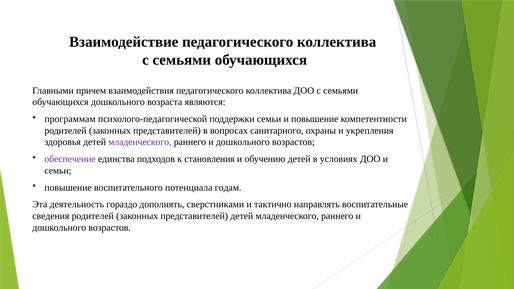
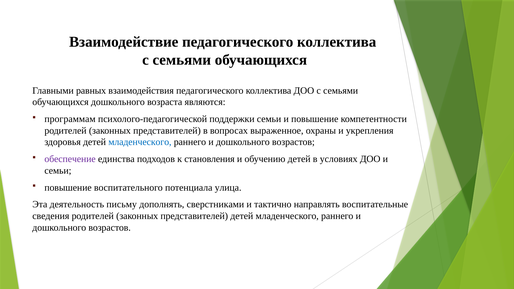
причем: причем -> равных
санитарного: санитарного -> выраженное
младенческого at (140, 142) colour: purple -> blue
годам: годам -> улица
гораздо: гораздо -> письму
